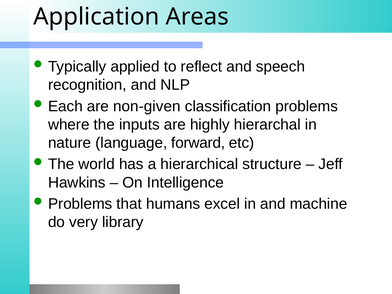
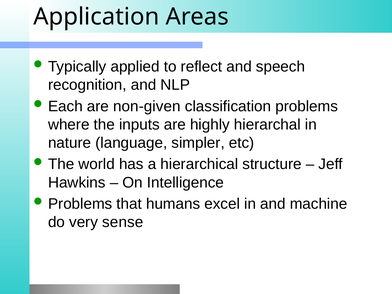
forward: forward -> simpler
library: library -> sense
